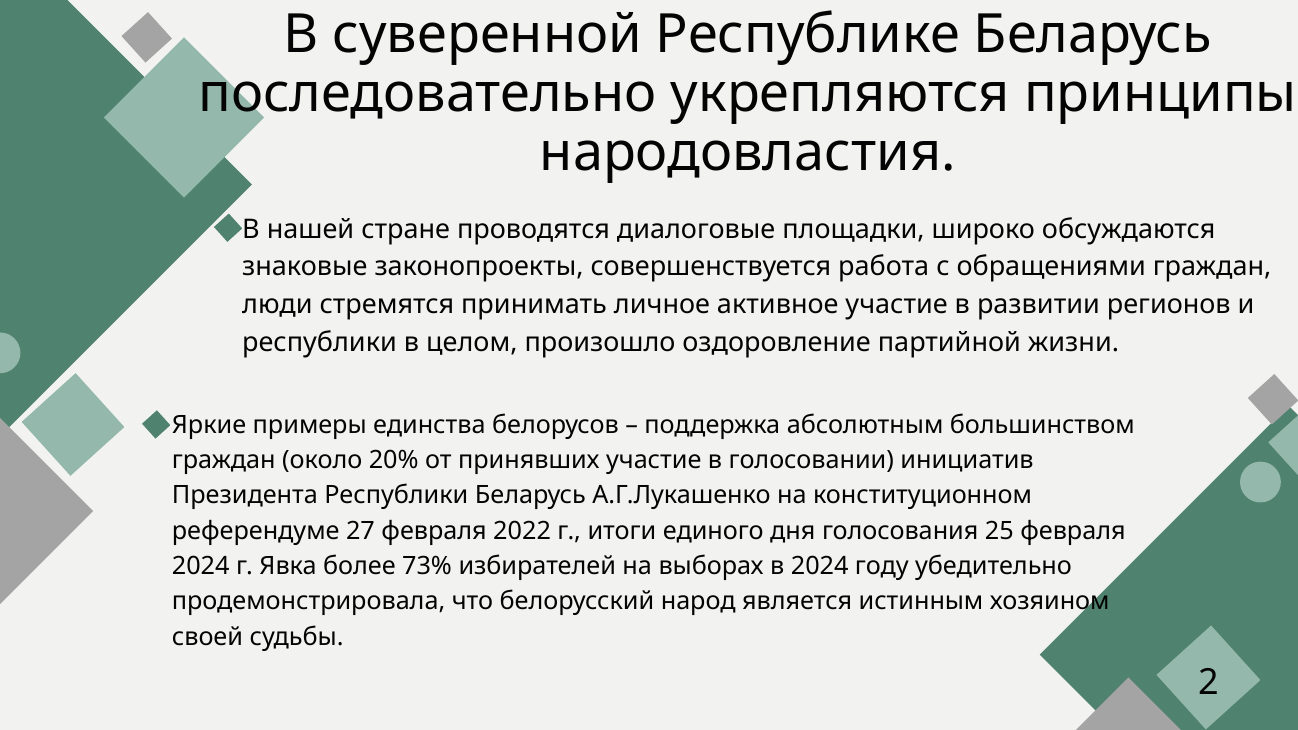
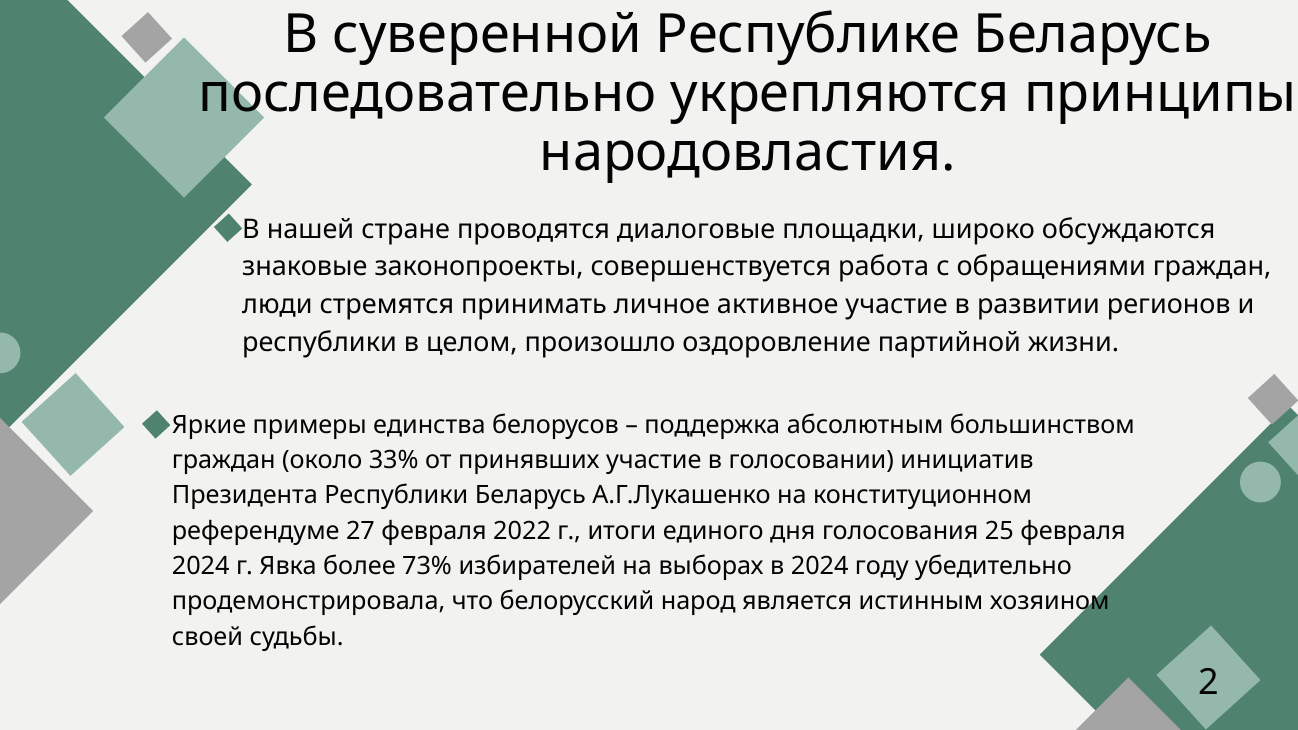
20%: 20% -> 33%
